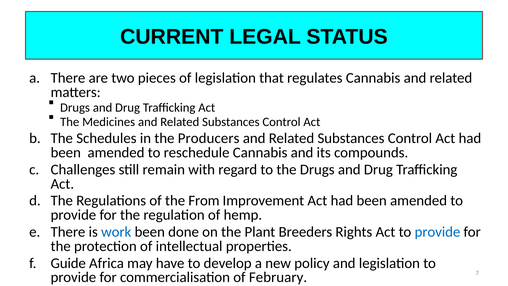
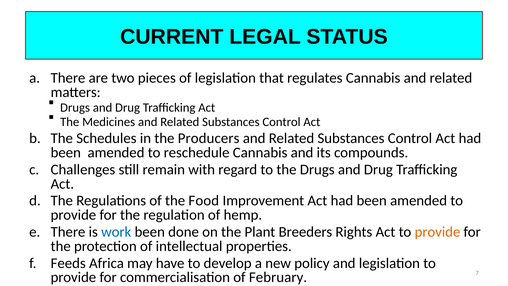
From: From -> Food
provide at (437, 232) colour: blue -> orange
Guide: Guide -> Feeds
